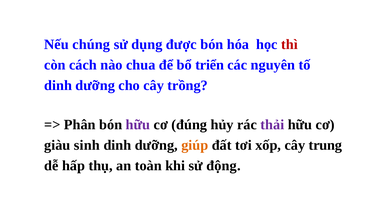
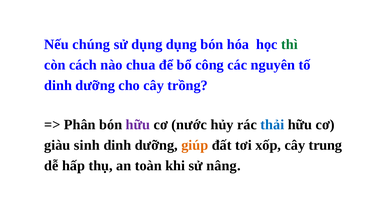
dụng được: được -> dụng
thì colour: red -> green
triển: triển -> công
đúng: đúng -> nước
thải colour: purple -> blue
động: động -> nâng
